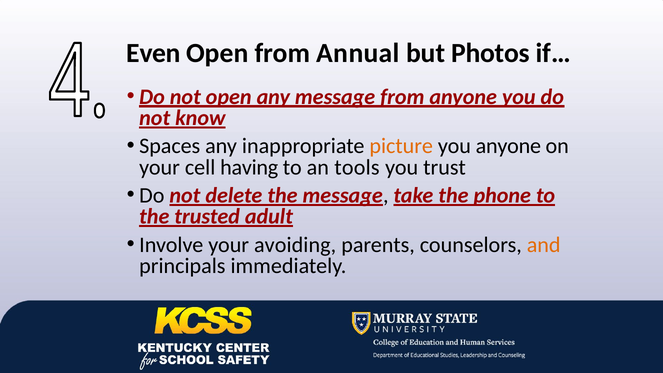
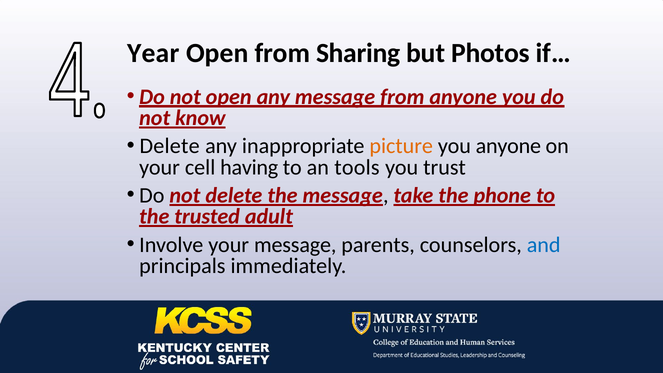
Even: Even -> Year
Annual: Annual -> Sharing
Spaces at (170, 146): Spaces -> Delete
your avoiding: avoiding -> message
and colour: orange -> blue
